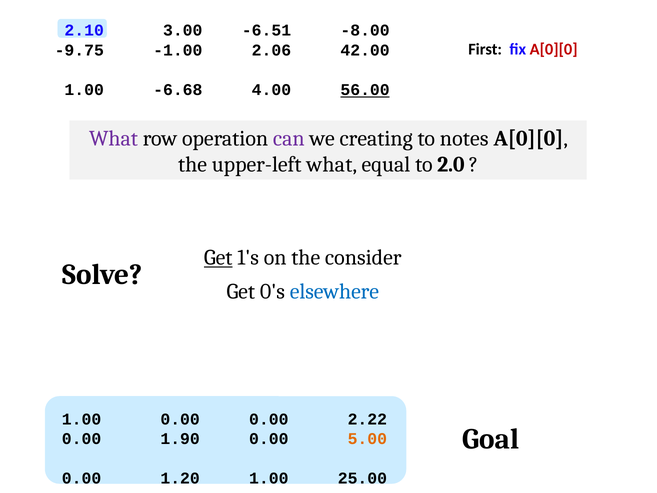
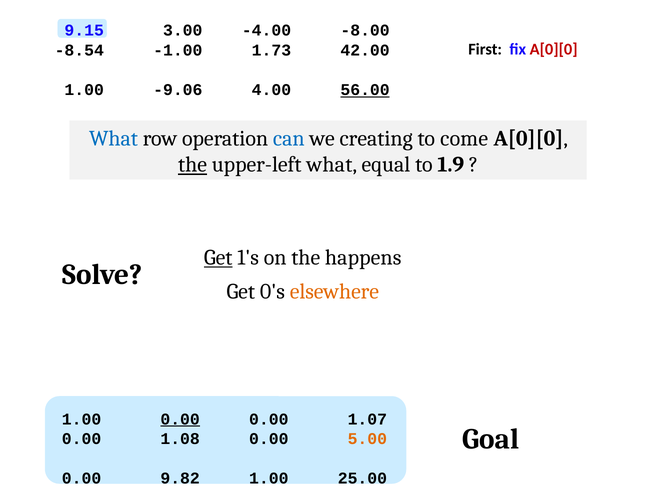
2.10: 2.10 -> 9.15
-6.51: -6.51 -> -4.00
-9.75: -9.75 -> -8.54
2.06: 2.06 -> 1.73
-6.68: -6.68 -> -9.06
What at (113, 138) colour: purple -> blue
can colour: purple -> blue
notes: notes -> come
the at (193, 165) underline: none -> present
2.0: 2.0 -> 1.9
consider: consider -> happens
elsewhere colour: blue -> orange
0.00 at (180, 419) underline: none -> present
2.22: 2.22 -> 1.07
1.90: 1.90 -> 1.08
1.20: 1.20 -> 9.82
